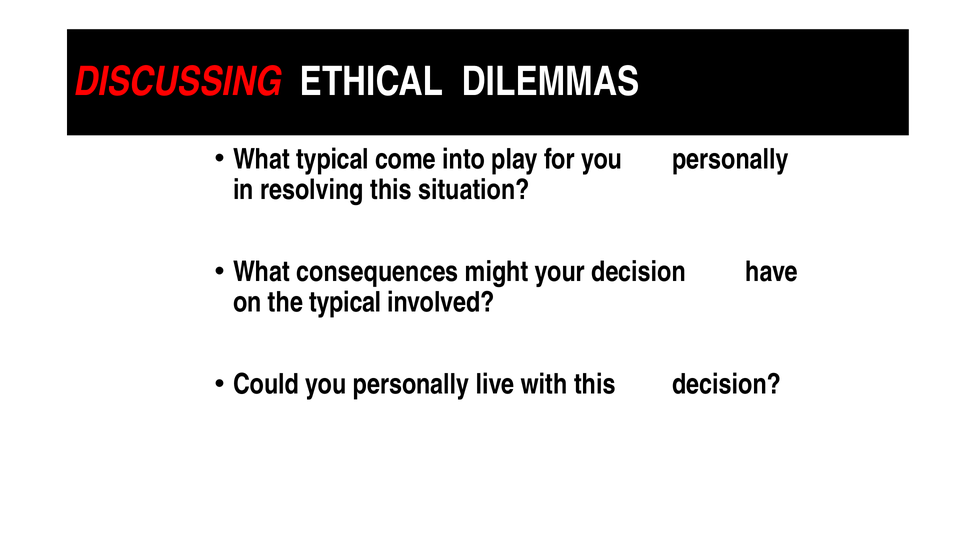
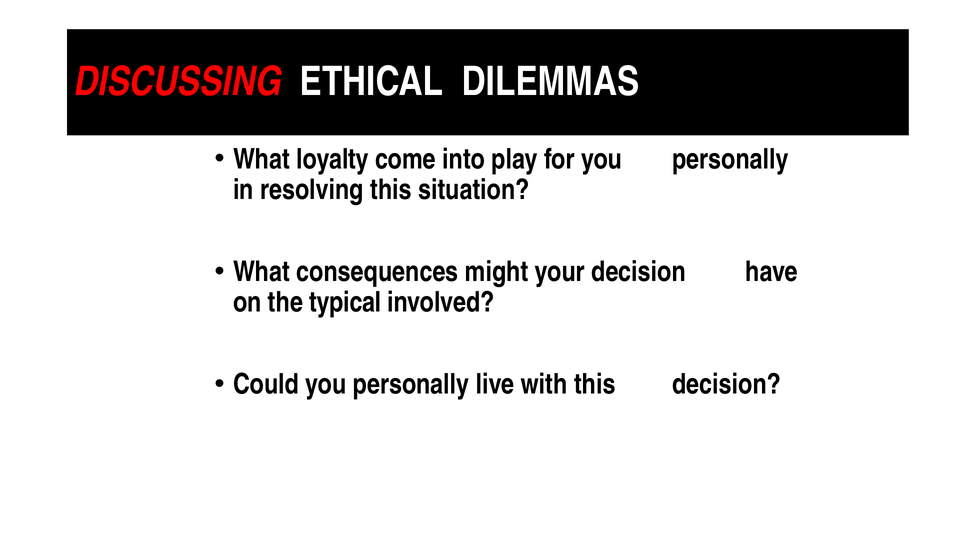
What typical: typical -> loyalty
